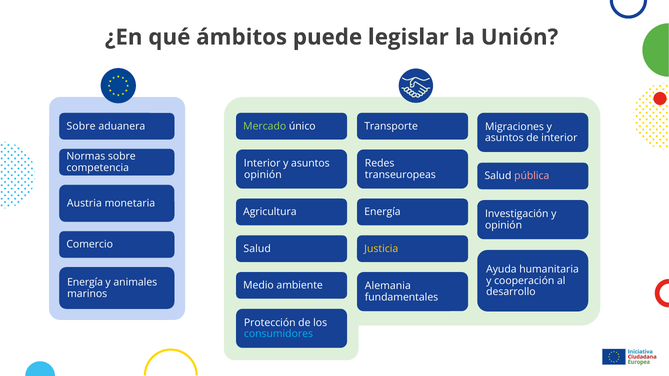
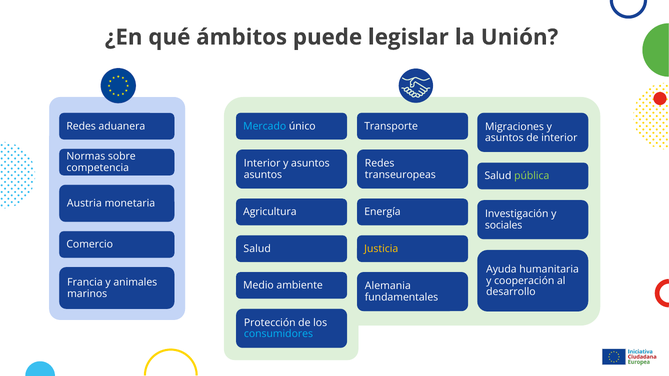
Sobre at (81, 126): Sobre -> Redes
Mercado colour: light green -> light blue
opinión at (263, 175): opinión -> asuntos
pública colour: pink -> light green
opinión at (504, 225): opinión -> sociales
Energía at (85, 283): Energía -> Francia
